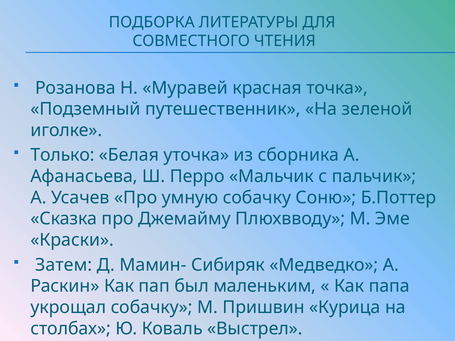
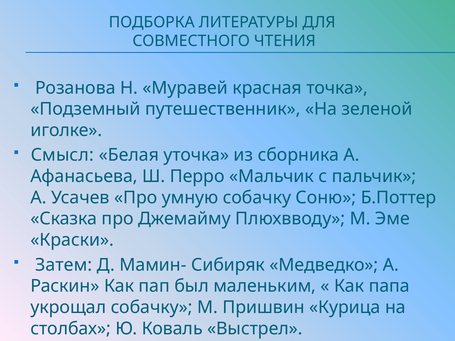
Только: Только -> Смысл
